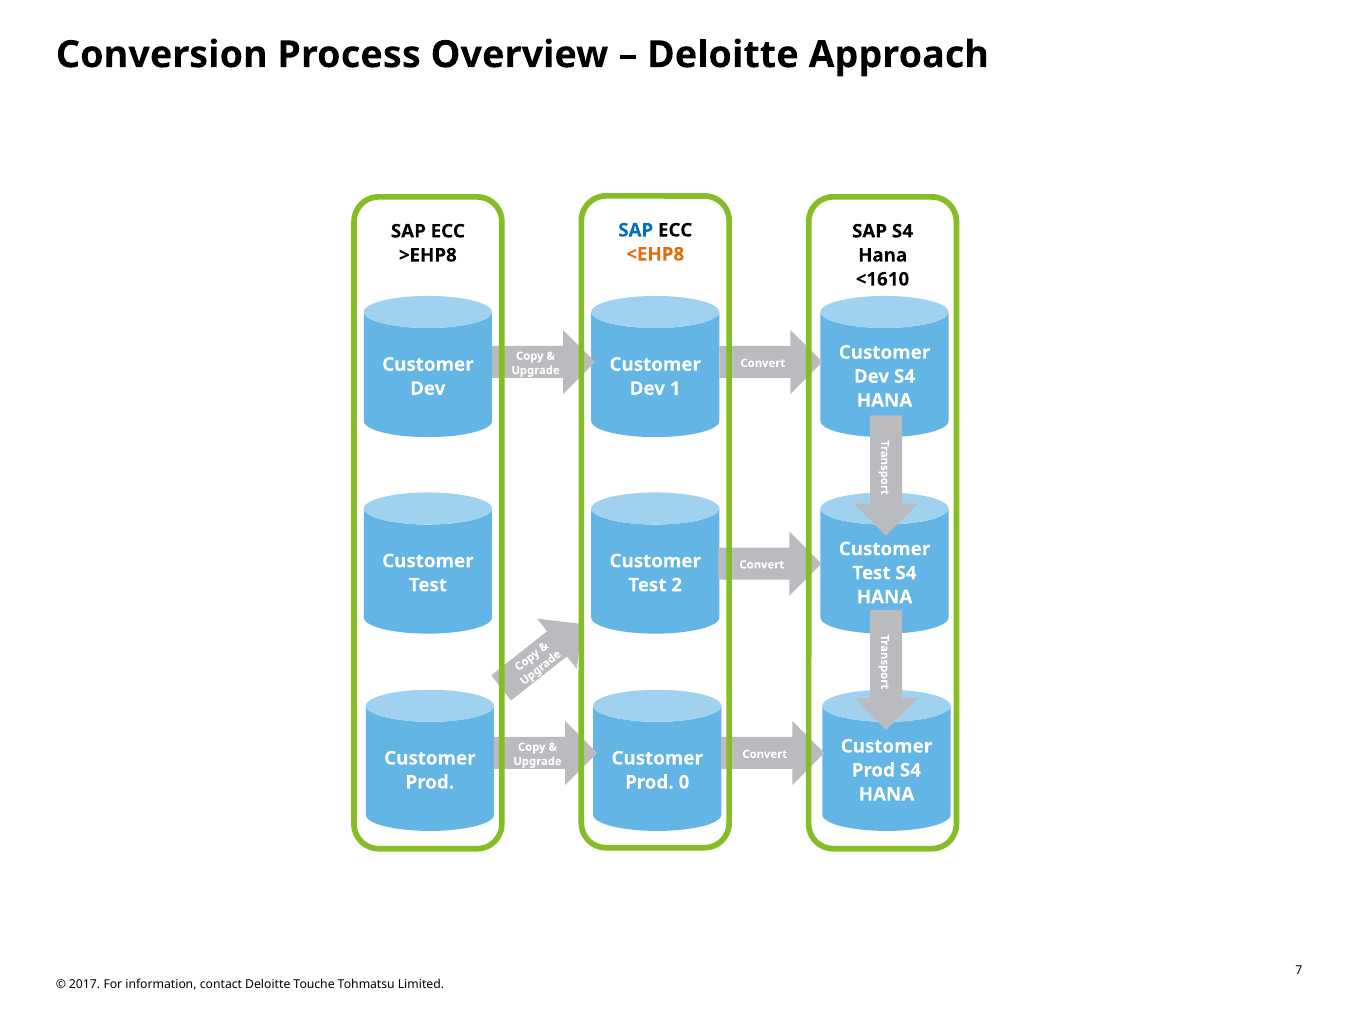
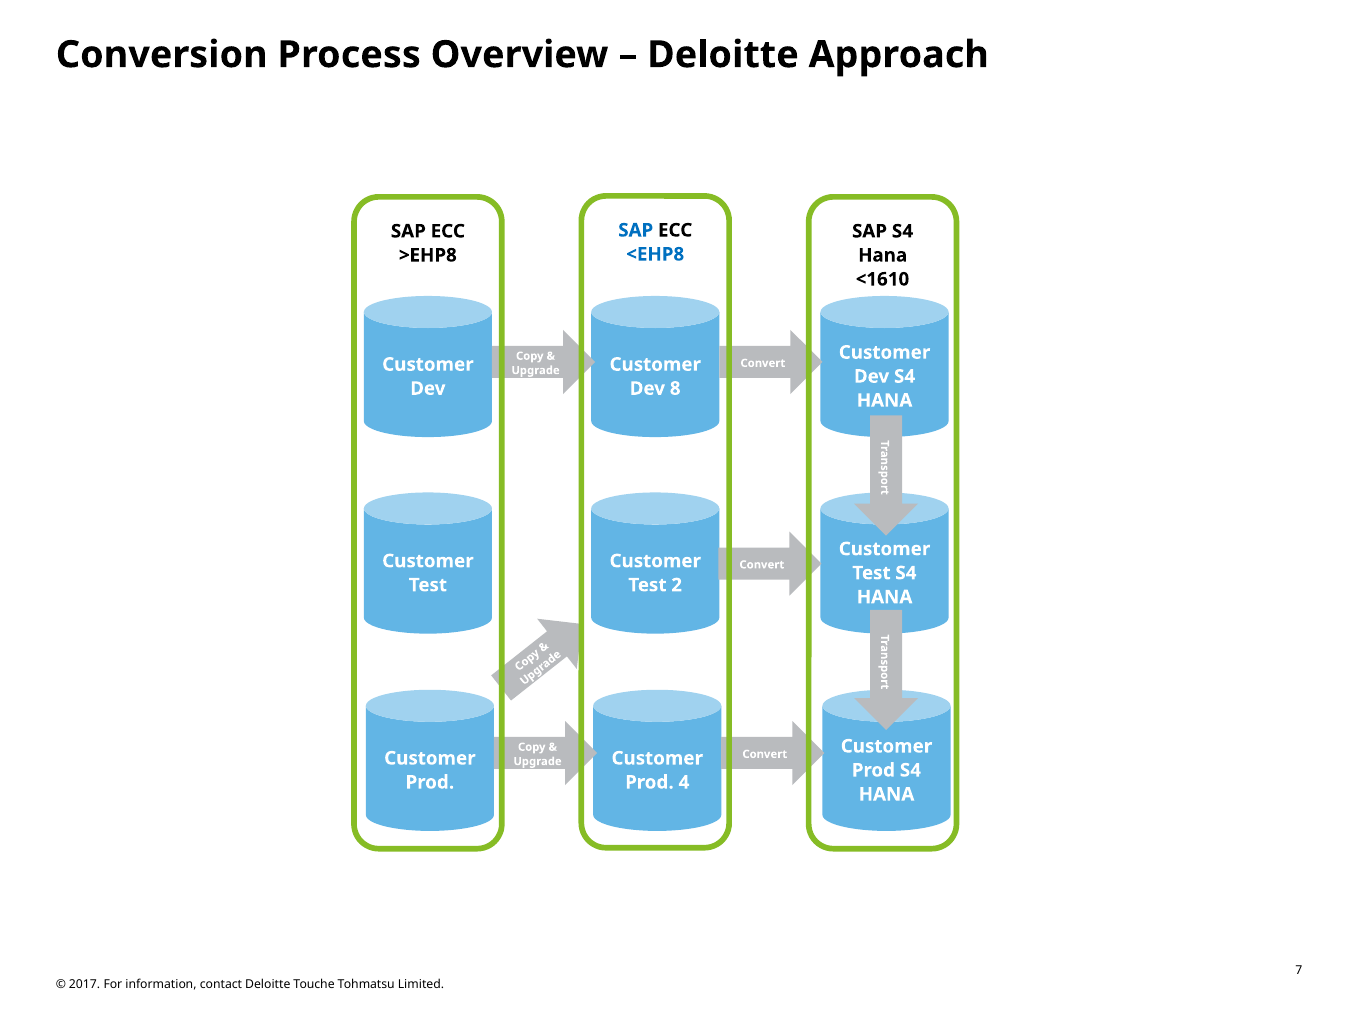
<EHP8 colour: orange -> blue
1: 1 -> 8
0: 0 -> 4
